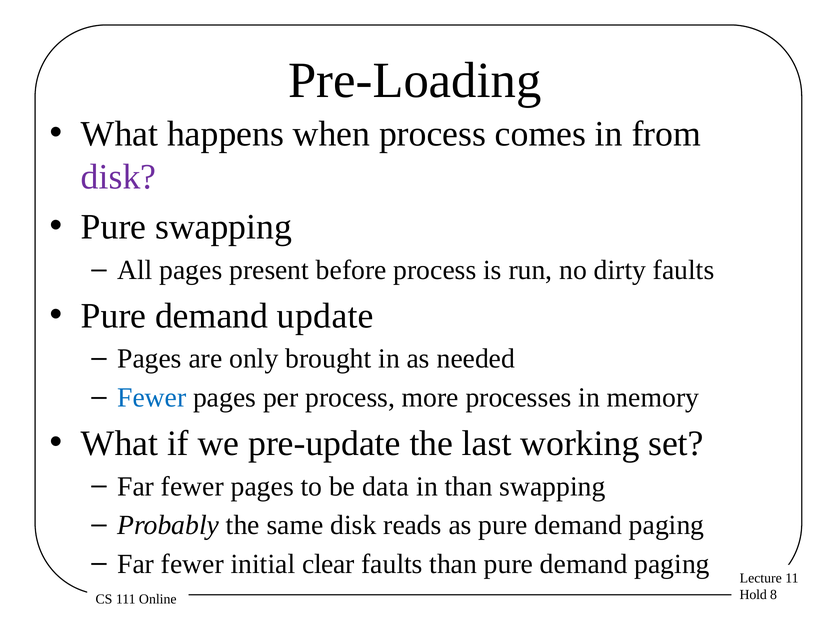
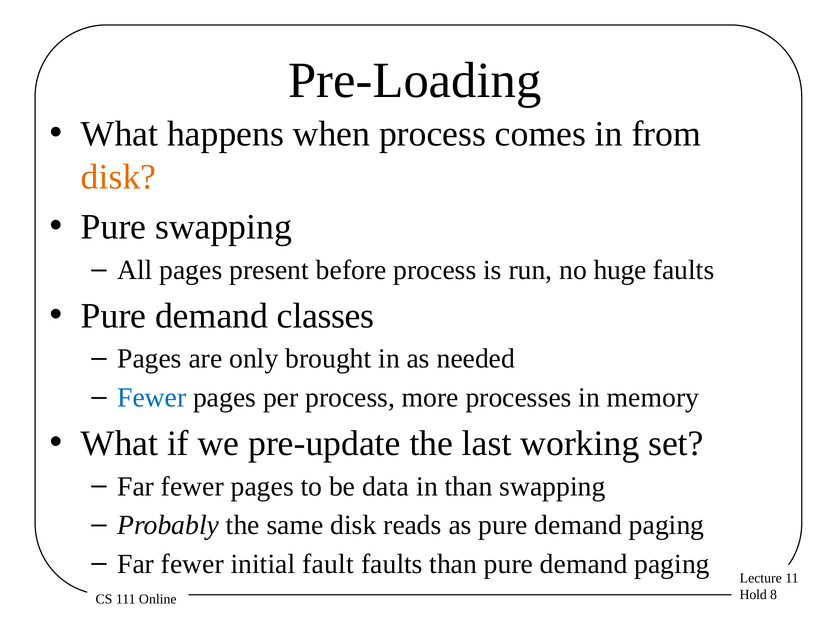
disk at (119, 177) colour: purple -> orange
dirty: dirty -> huge
update: update -> classes
clear: clear -> fault
